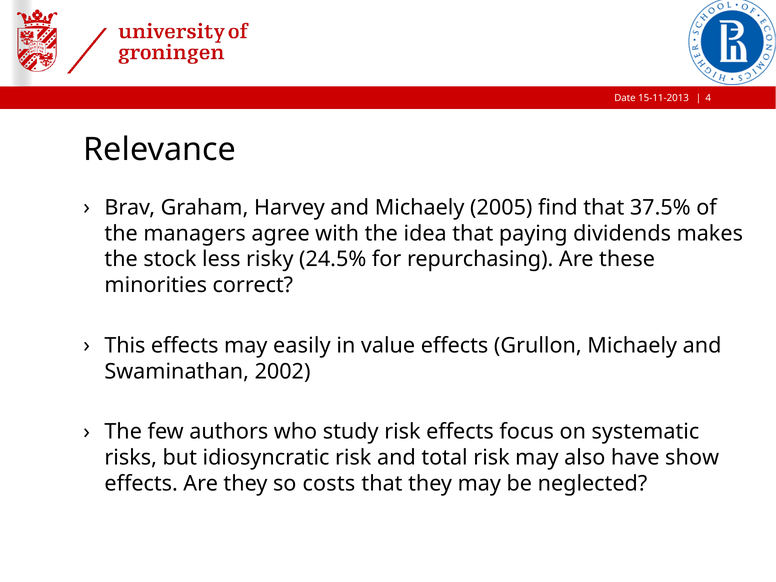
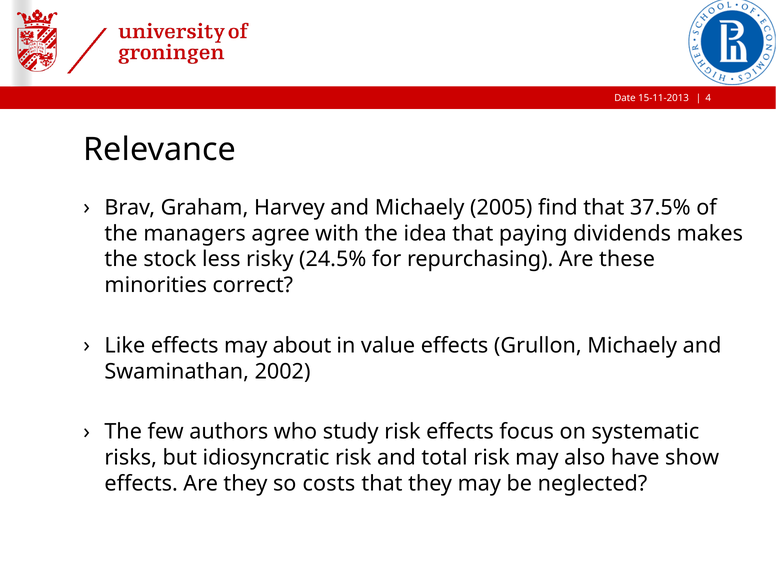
This: This -> Like
easily: easily -> about
